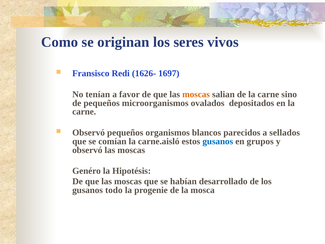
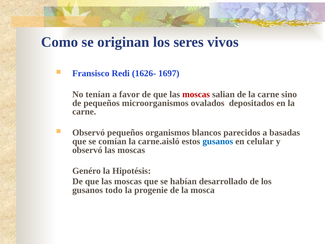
moscas at (196, 94) colour: orange -> red
sellados: sellados -> basadas
grupos: grupos -> celular
